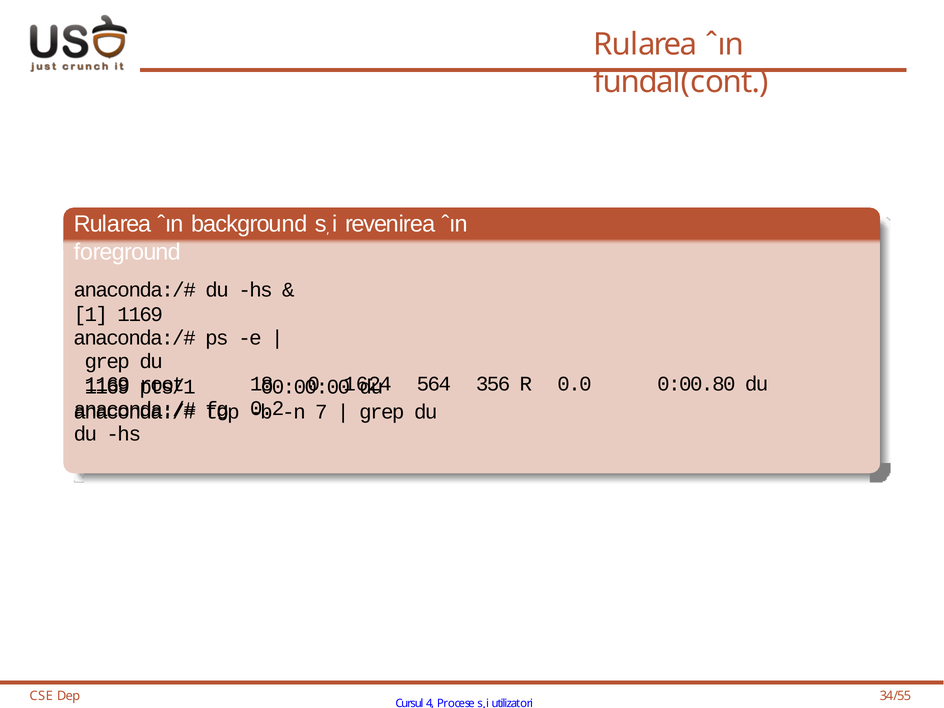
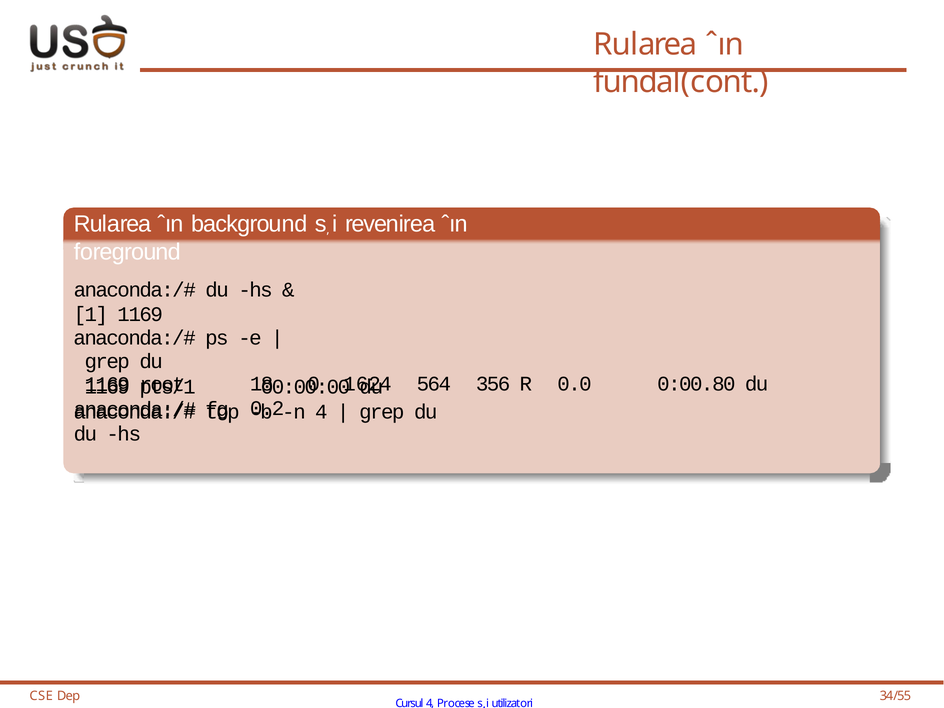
n 7: 7 -> 4
